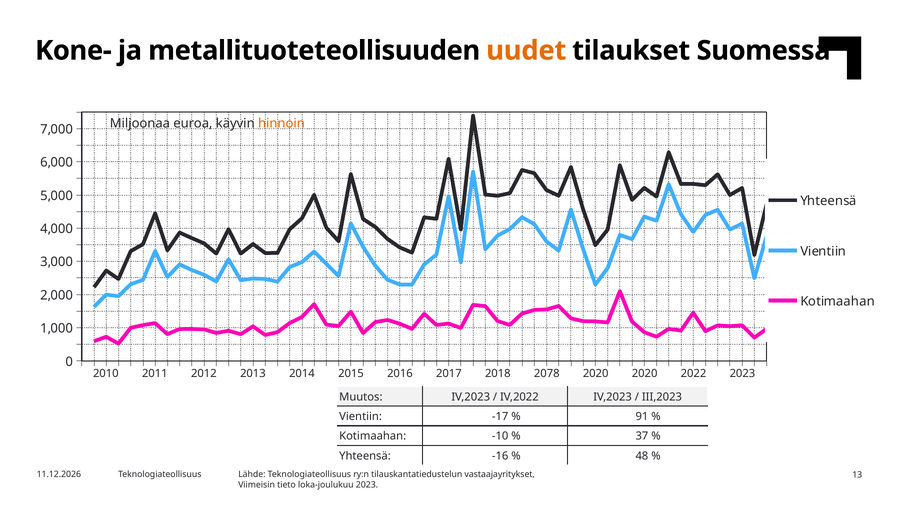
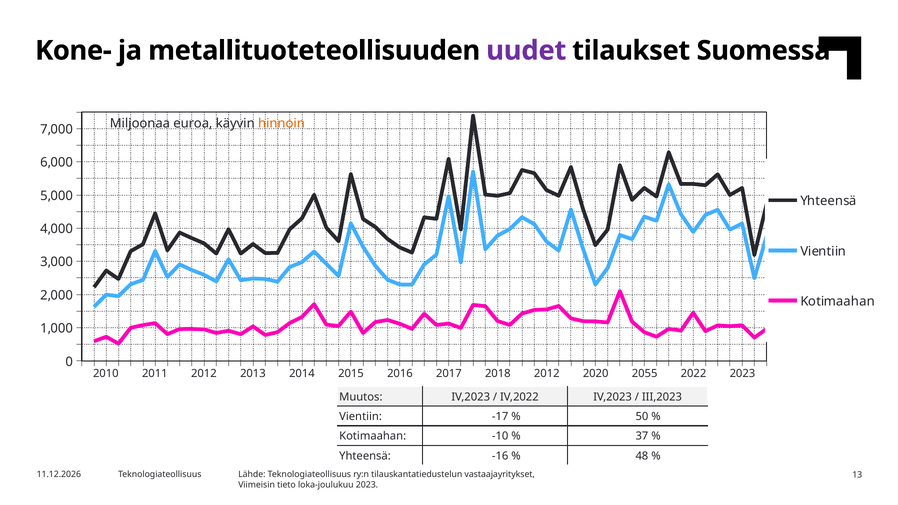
uudet colour: orange -> purple
2018 2078: 2078 -> 2012
2020 2020: 2020 -> 2055
91: 91 -> 50
